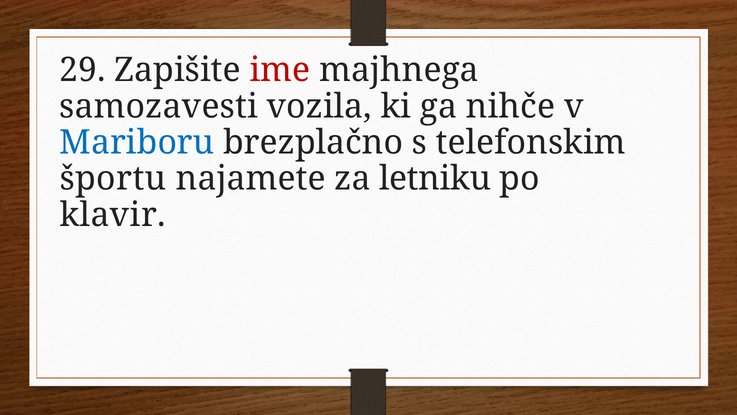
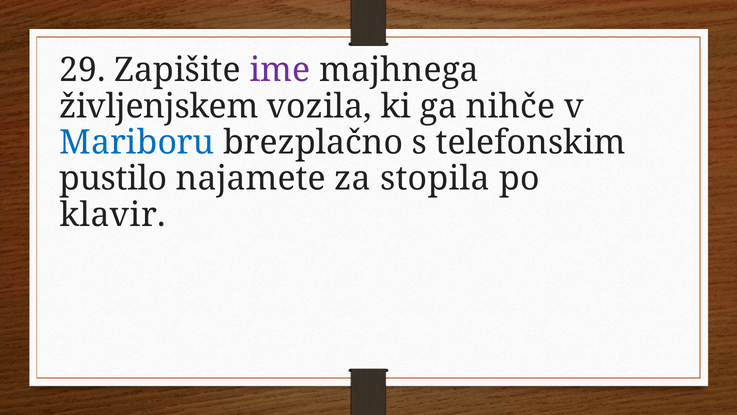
ime colour: red -> purple
samozavesti: samozavesti -> življenjskem
športu: športu -> pustilo
letniku: letniku -> stopila
